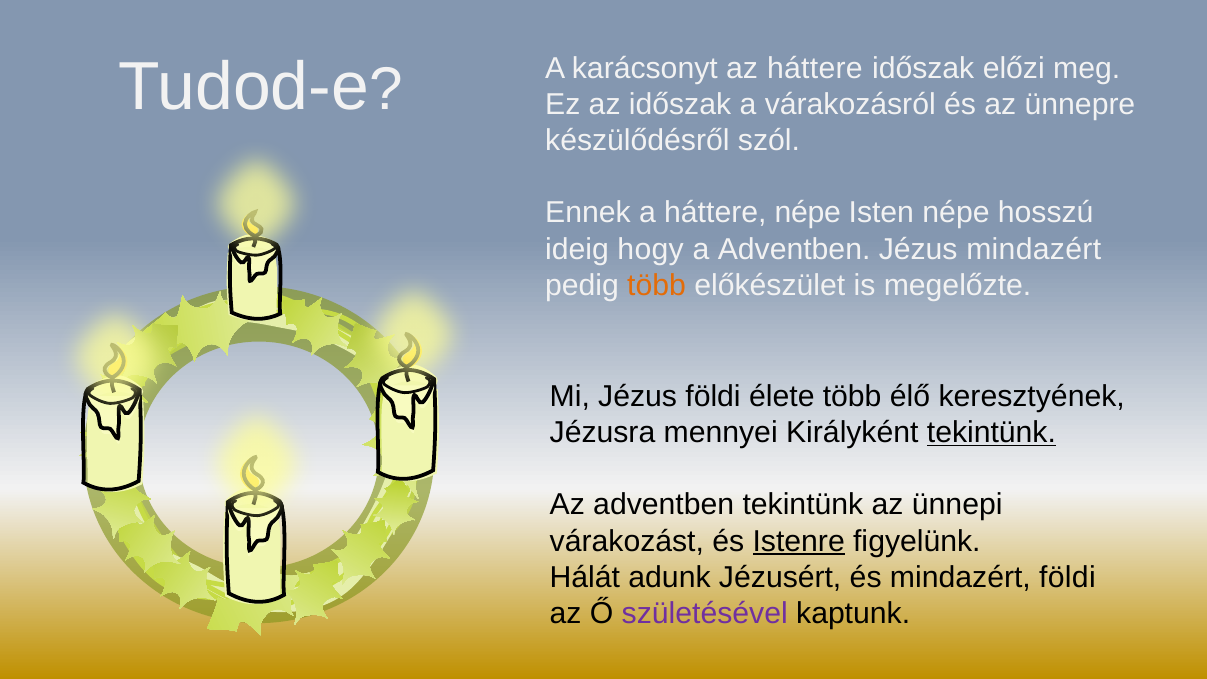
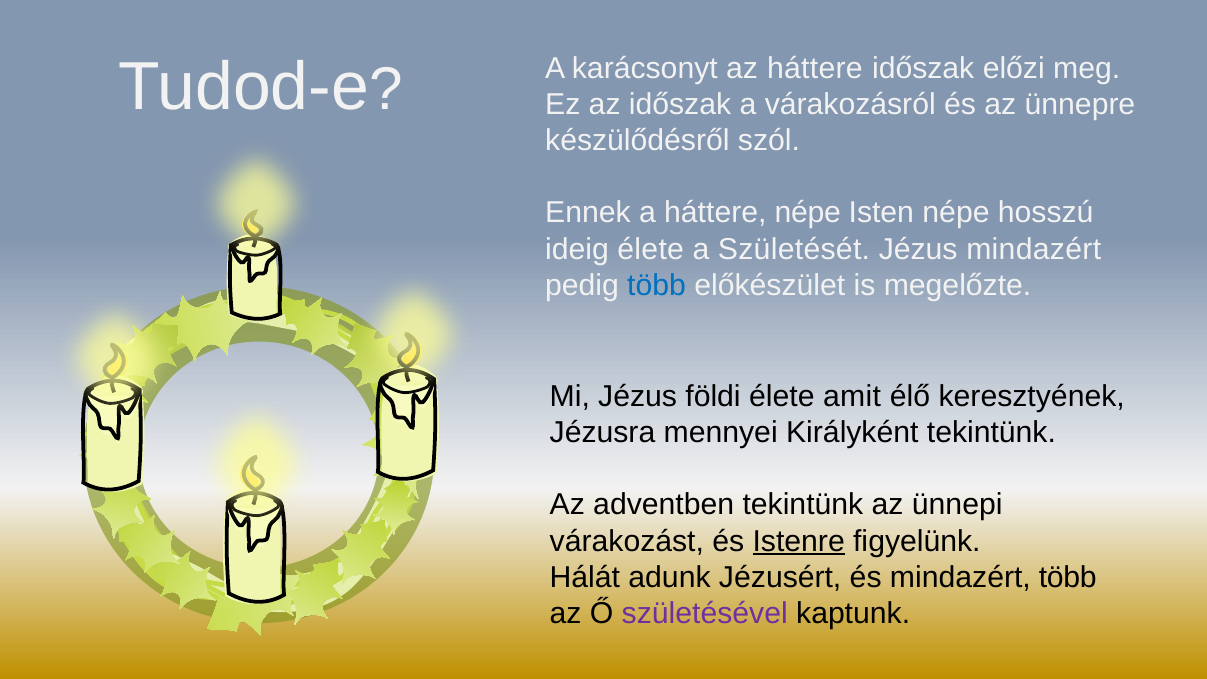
ideig hogy: hogy -> élete
a Adventben: Adventben -> Születését
több at (657, 285) colour: orange -> blue
élete több: több -> amit
tekintünk at (991, 432) underline: present -> none
mindazért földi: földi -> több
